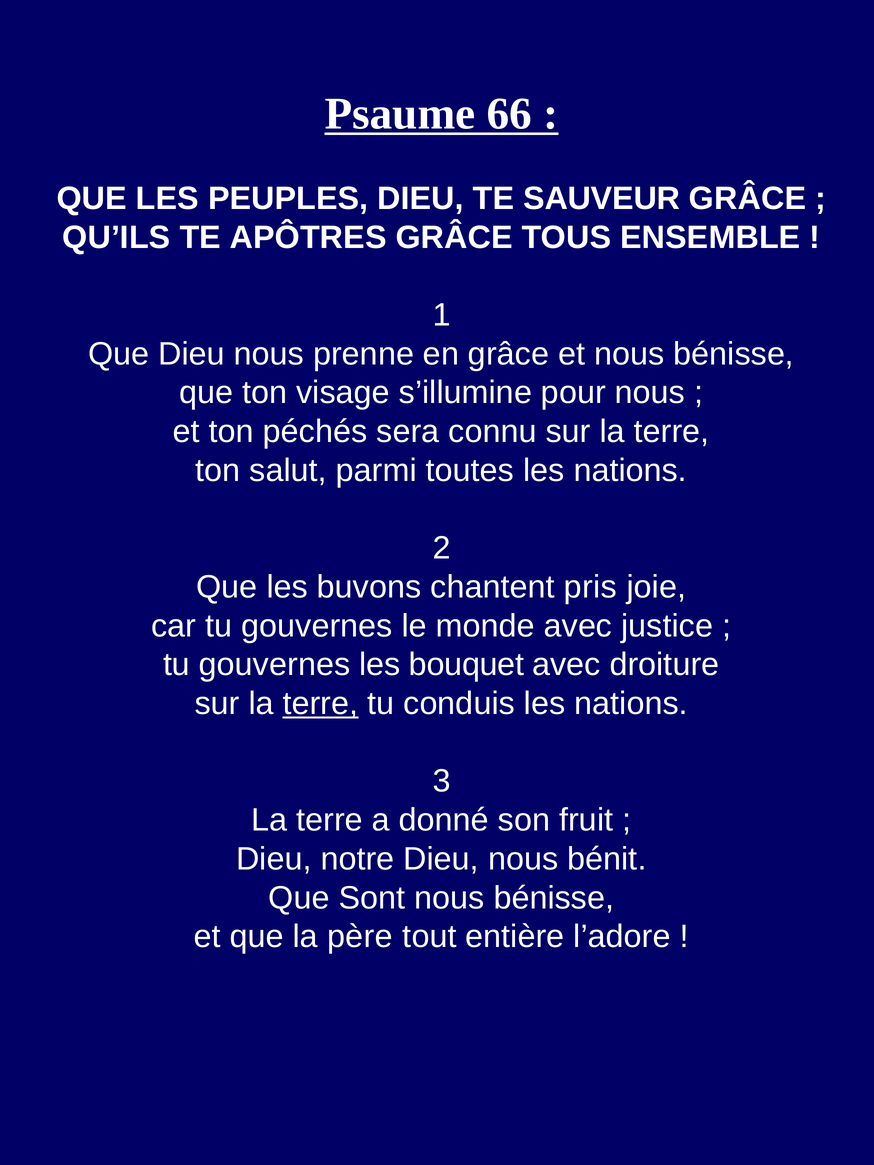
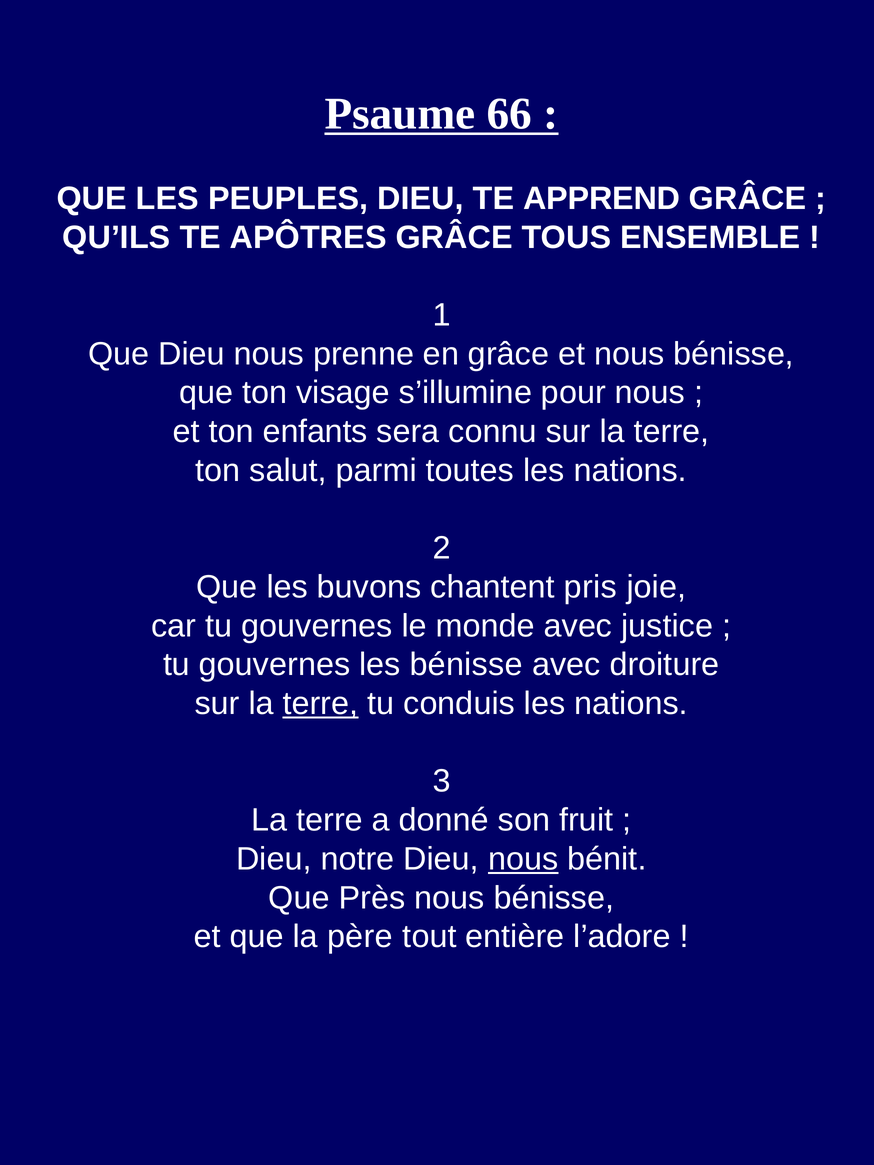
SAUVEUR: SAUVEUR -> APPREND
péchés: péchés -> enfants
les bouquet: bouquet -> bénisse
nous at (523, 859) underline: none -> present
Sont: Sont -> Près
